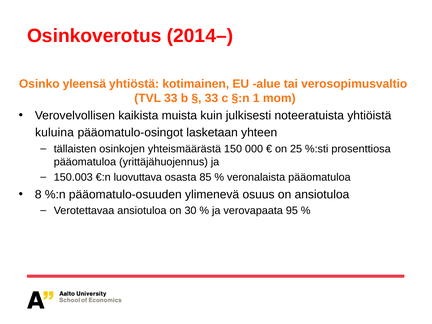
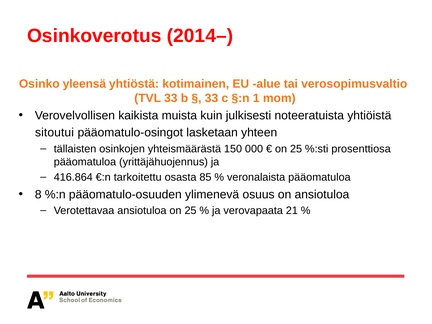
kuluina: kuluina -> sitoutui
150.003: 150.003 -> 416.864
luovuttava: luovuttava -> tarkoitettu
ansiotuloa on 30: 30 -> 25
95: 95 -> 21
